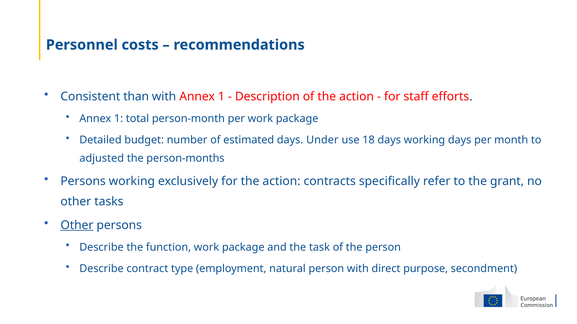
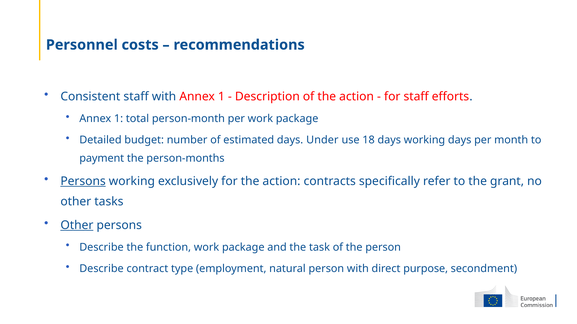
Consistent than: than -> staff
adjusted: adjusted -> payment
Persons at (83, 182) underline: none -> present
